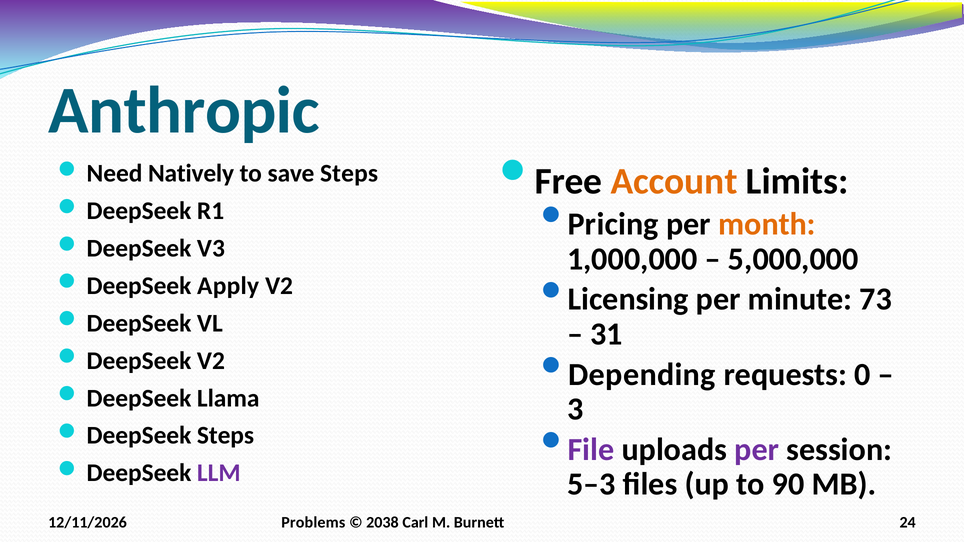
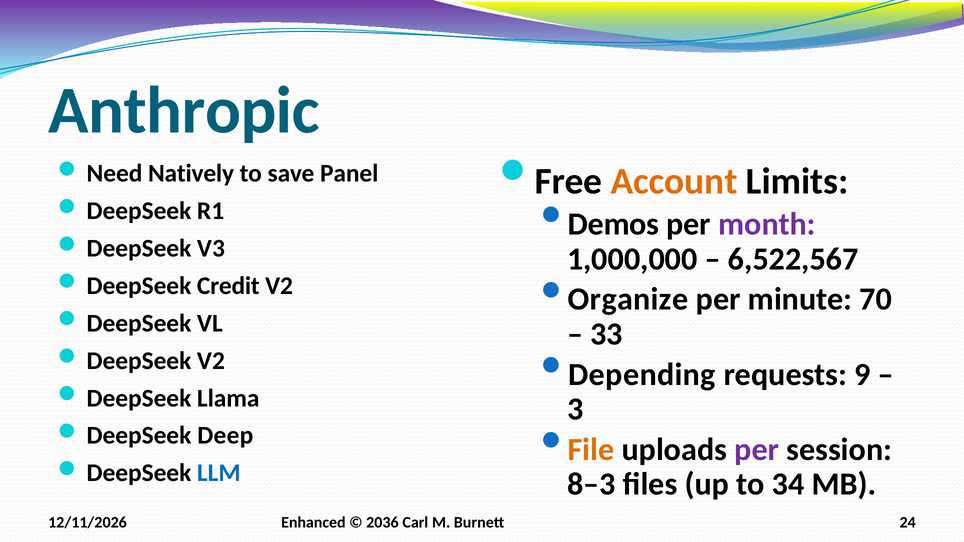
save Steps: Steps -> Panel
Pricing: Pricing -> Demos
month colour: orange -> purple
5,000,000: 5,000,000 -> 6,522,567
Apply: Apply -> Credit
Licensing: Licensing -> Organize
73: 73 -> 70
31: 31 -> 33
0: 0 -> 9
Steps at (226, 436): Steps -> Deep
File colour: purple -> orange
LLM colour: purple -> blue
5–3: 5–3 -> 8–3
90: 90 -> 34
Problems: Problems -> Enhanced
2038: 2038 -> 2036
